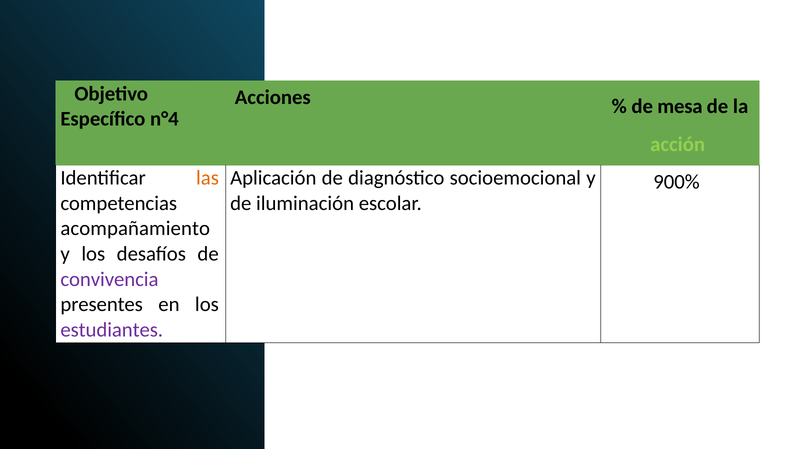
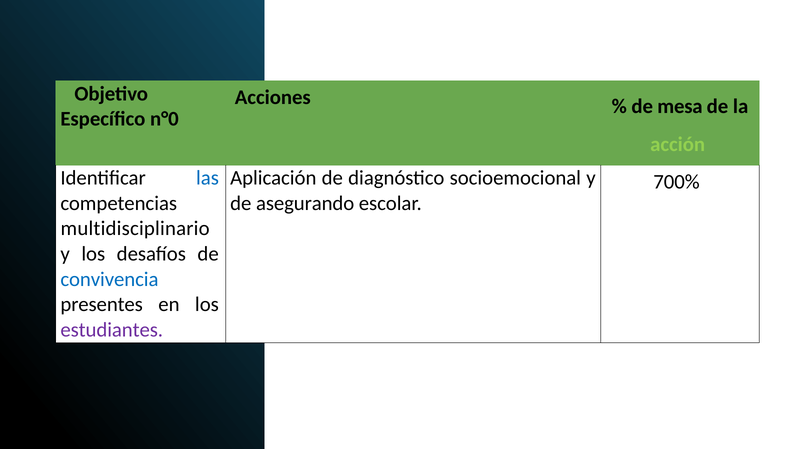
n°4: n°4 -> n°0
las colour: orange -> blue
900%: 900% -> 700%
iluminación: iluminación -> asegurando
acompañamiento: acompañamiento -> multidisciplinario
convivencia colour: purple -> blue
